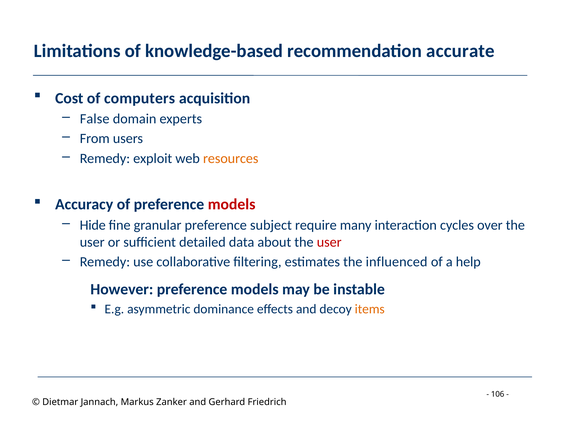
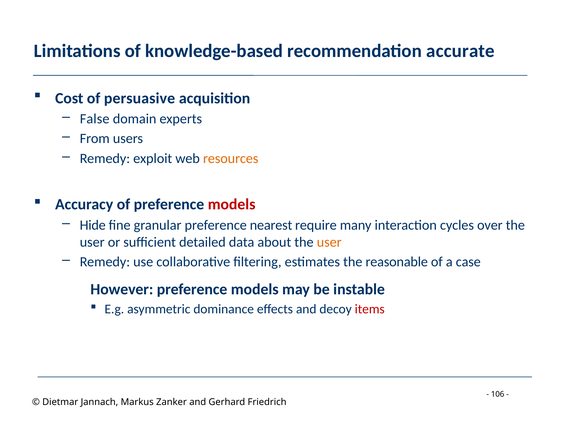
computers: computers -> persuasive
subject: subject -> nearest
user at (329, 242) colour: red -> orange
influenced: influenced -> reasonable
help: help -> case
items colour: orange -> red
